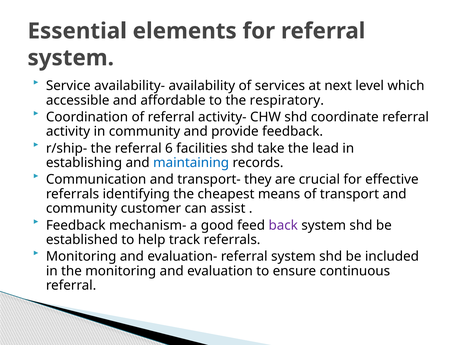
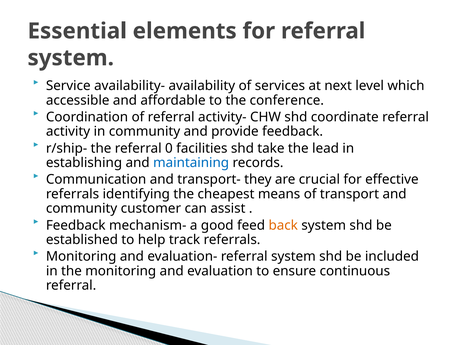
respiratory: respiratory -> conference
6: 6 -> 0
back colour: purple -> orange
